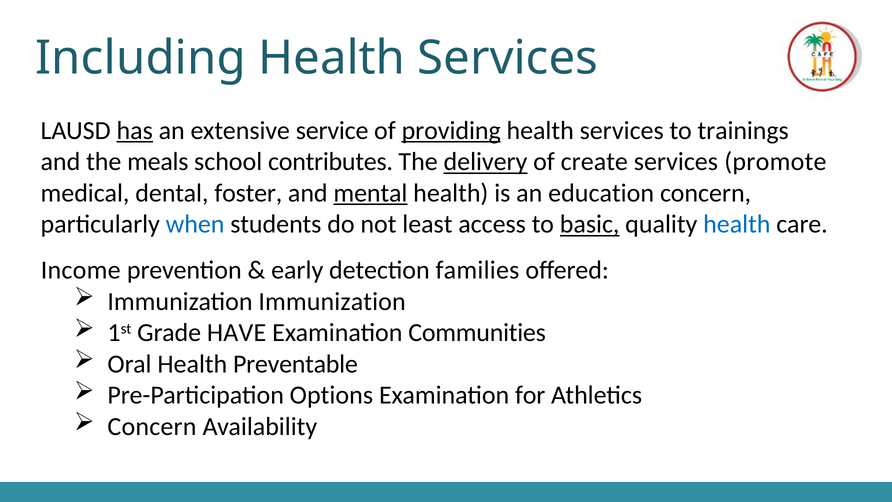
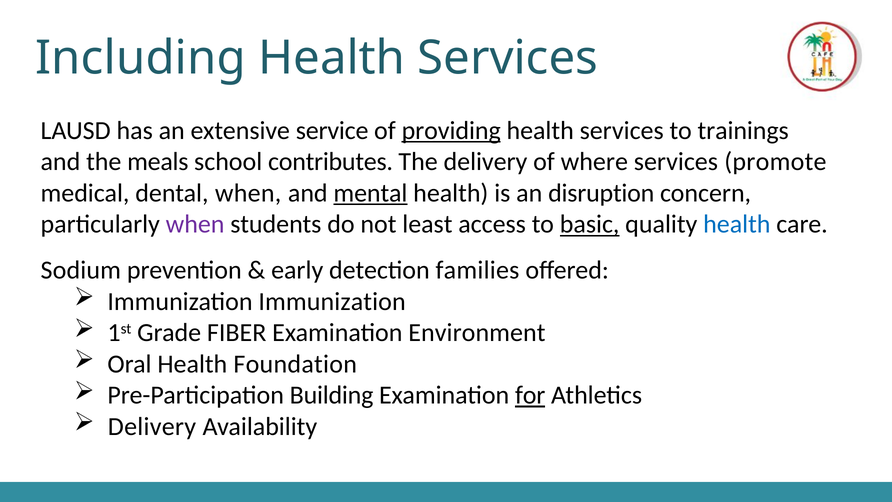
has underline: present -> none
delivery at (485, 162) underline: present -> none
create: create -> where
dental foster: foster -> when
education: education -> disruption
when at (195, 224) colour: blue -> purple
Income: Income -> Sodium
HAVE: HAVE -> FIBER
Communities: Communities -> Environment
Preventable: Preventable -> Foundation
Options: Options -> Building
for underline: none -> present
Concern at (152, 426): Concern -> Delivery
